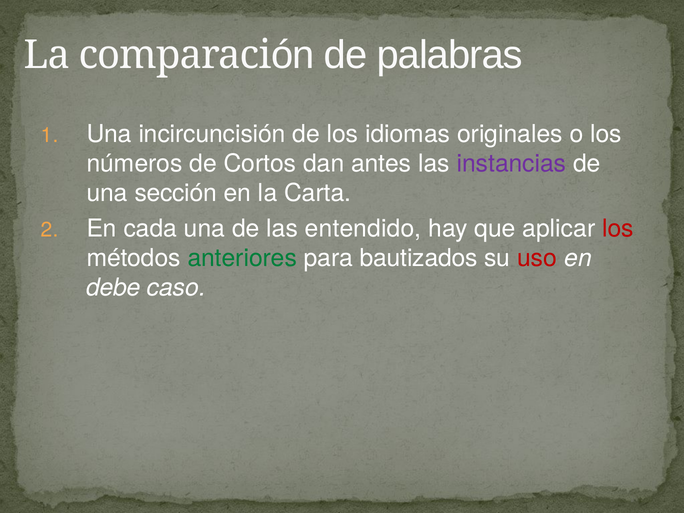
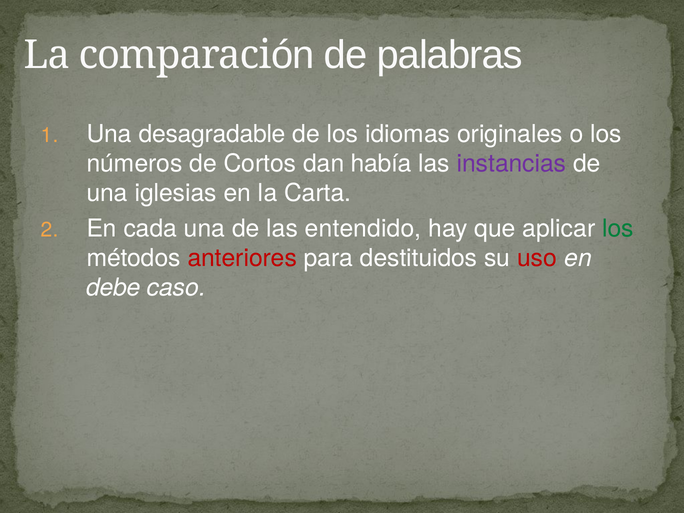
incircuncisión: incircuncisión -> desagradable
antes: antes -> había
sección: sección -> iglesias
los at (618, 228) colour: red -> green
anteriores colour: green -> red
bautizados: bautizados -> destituidos
